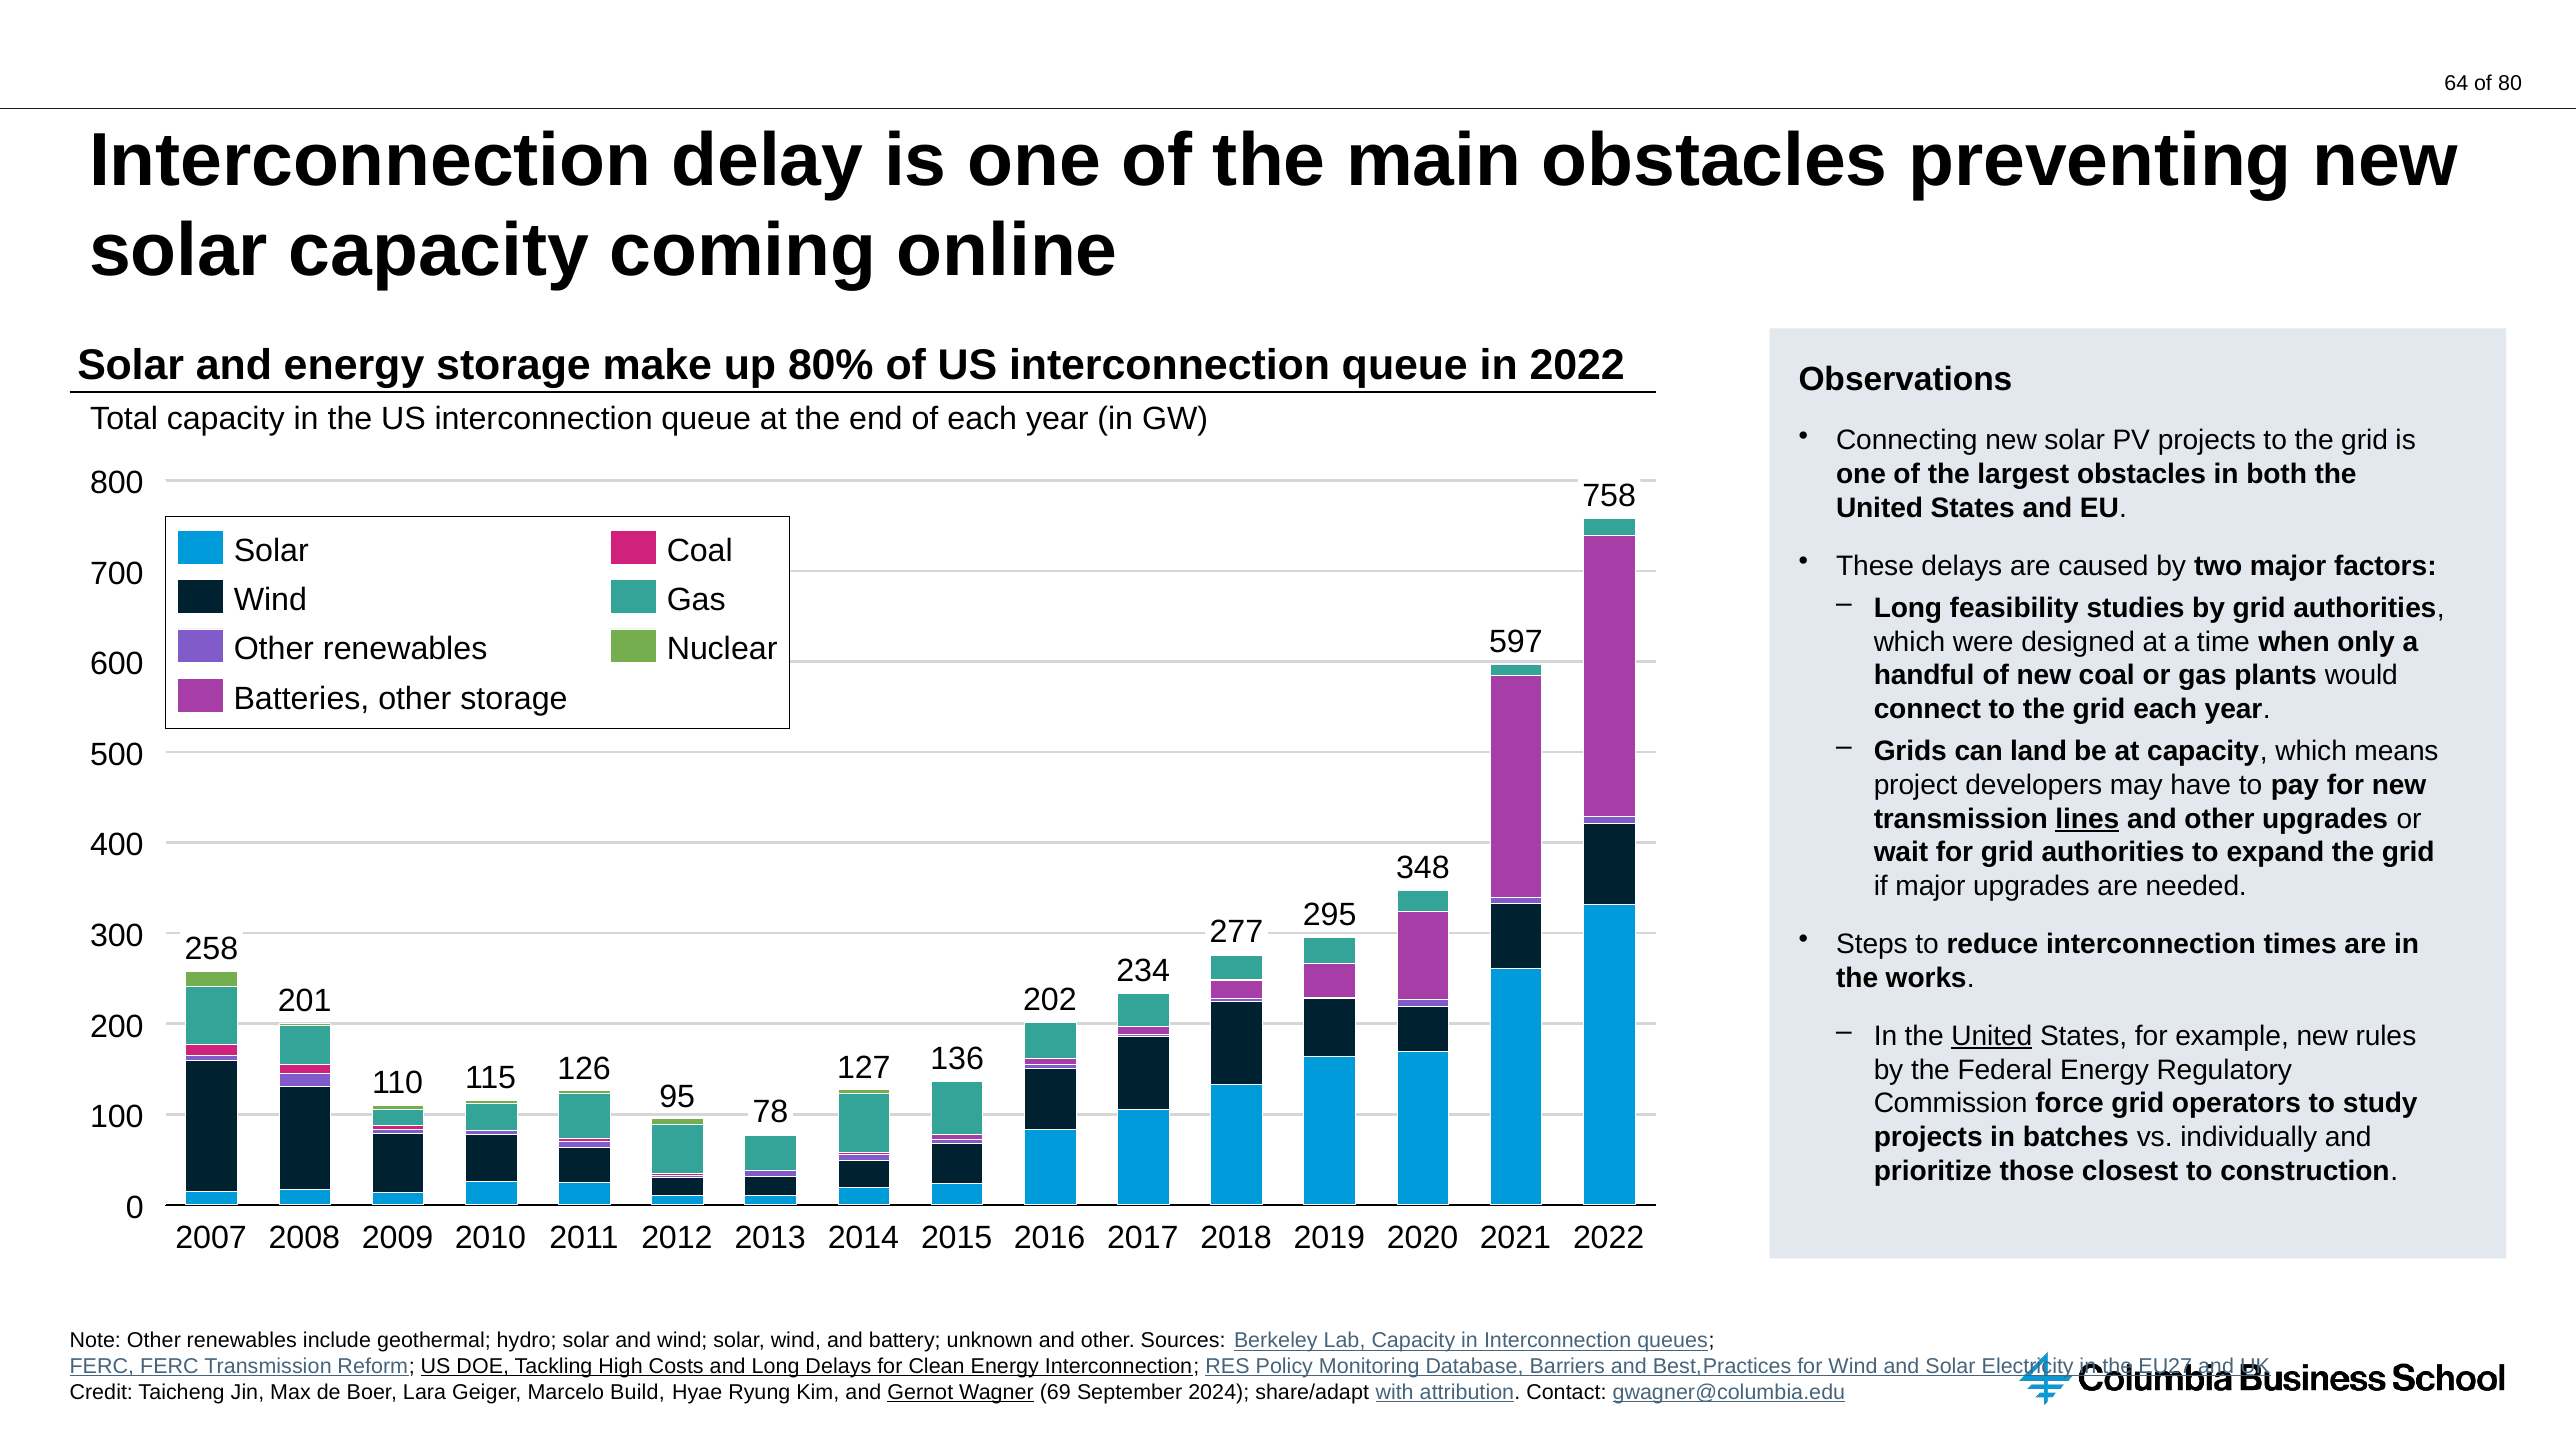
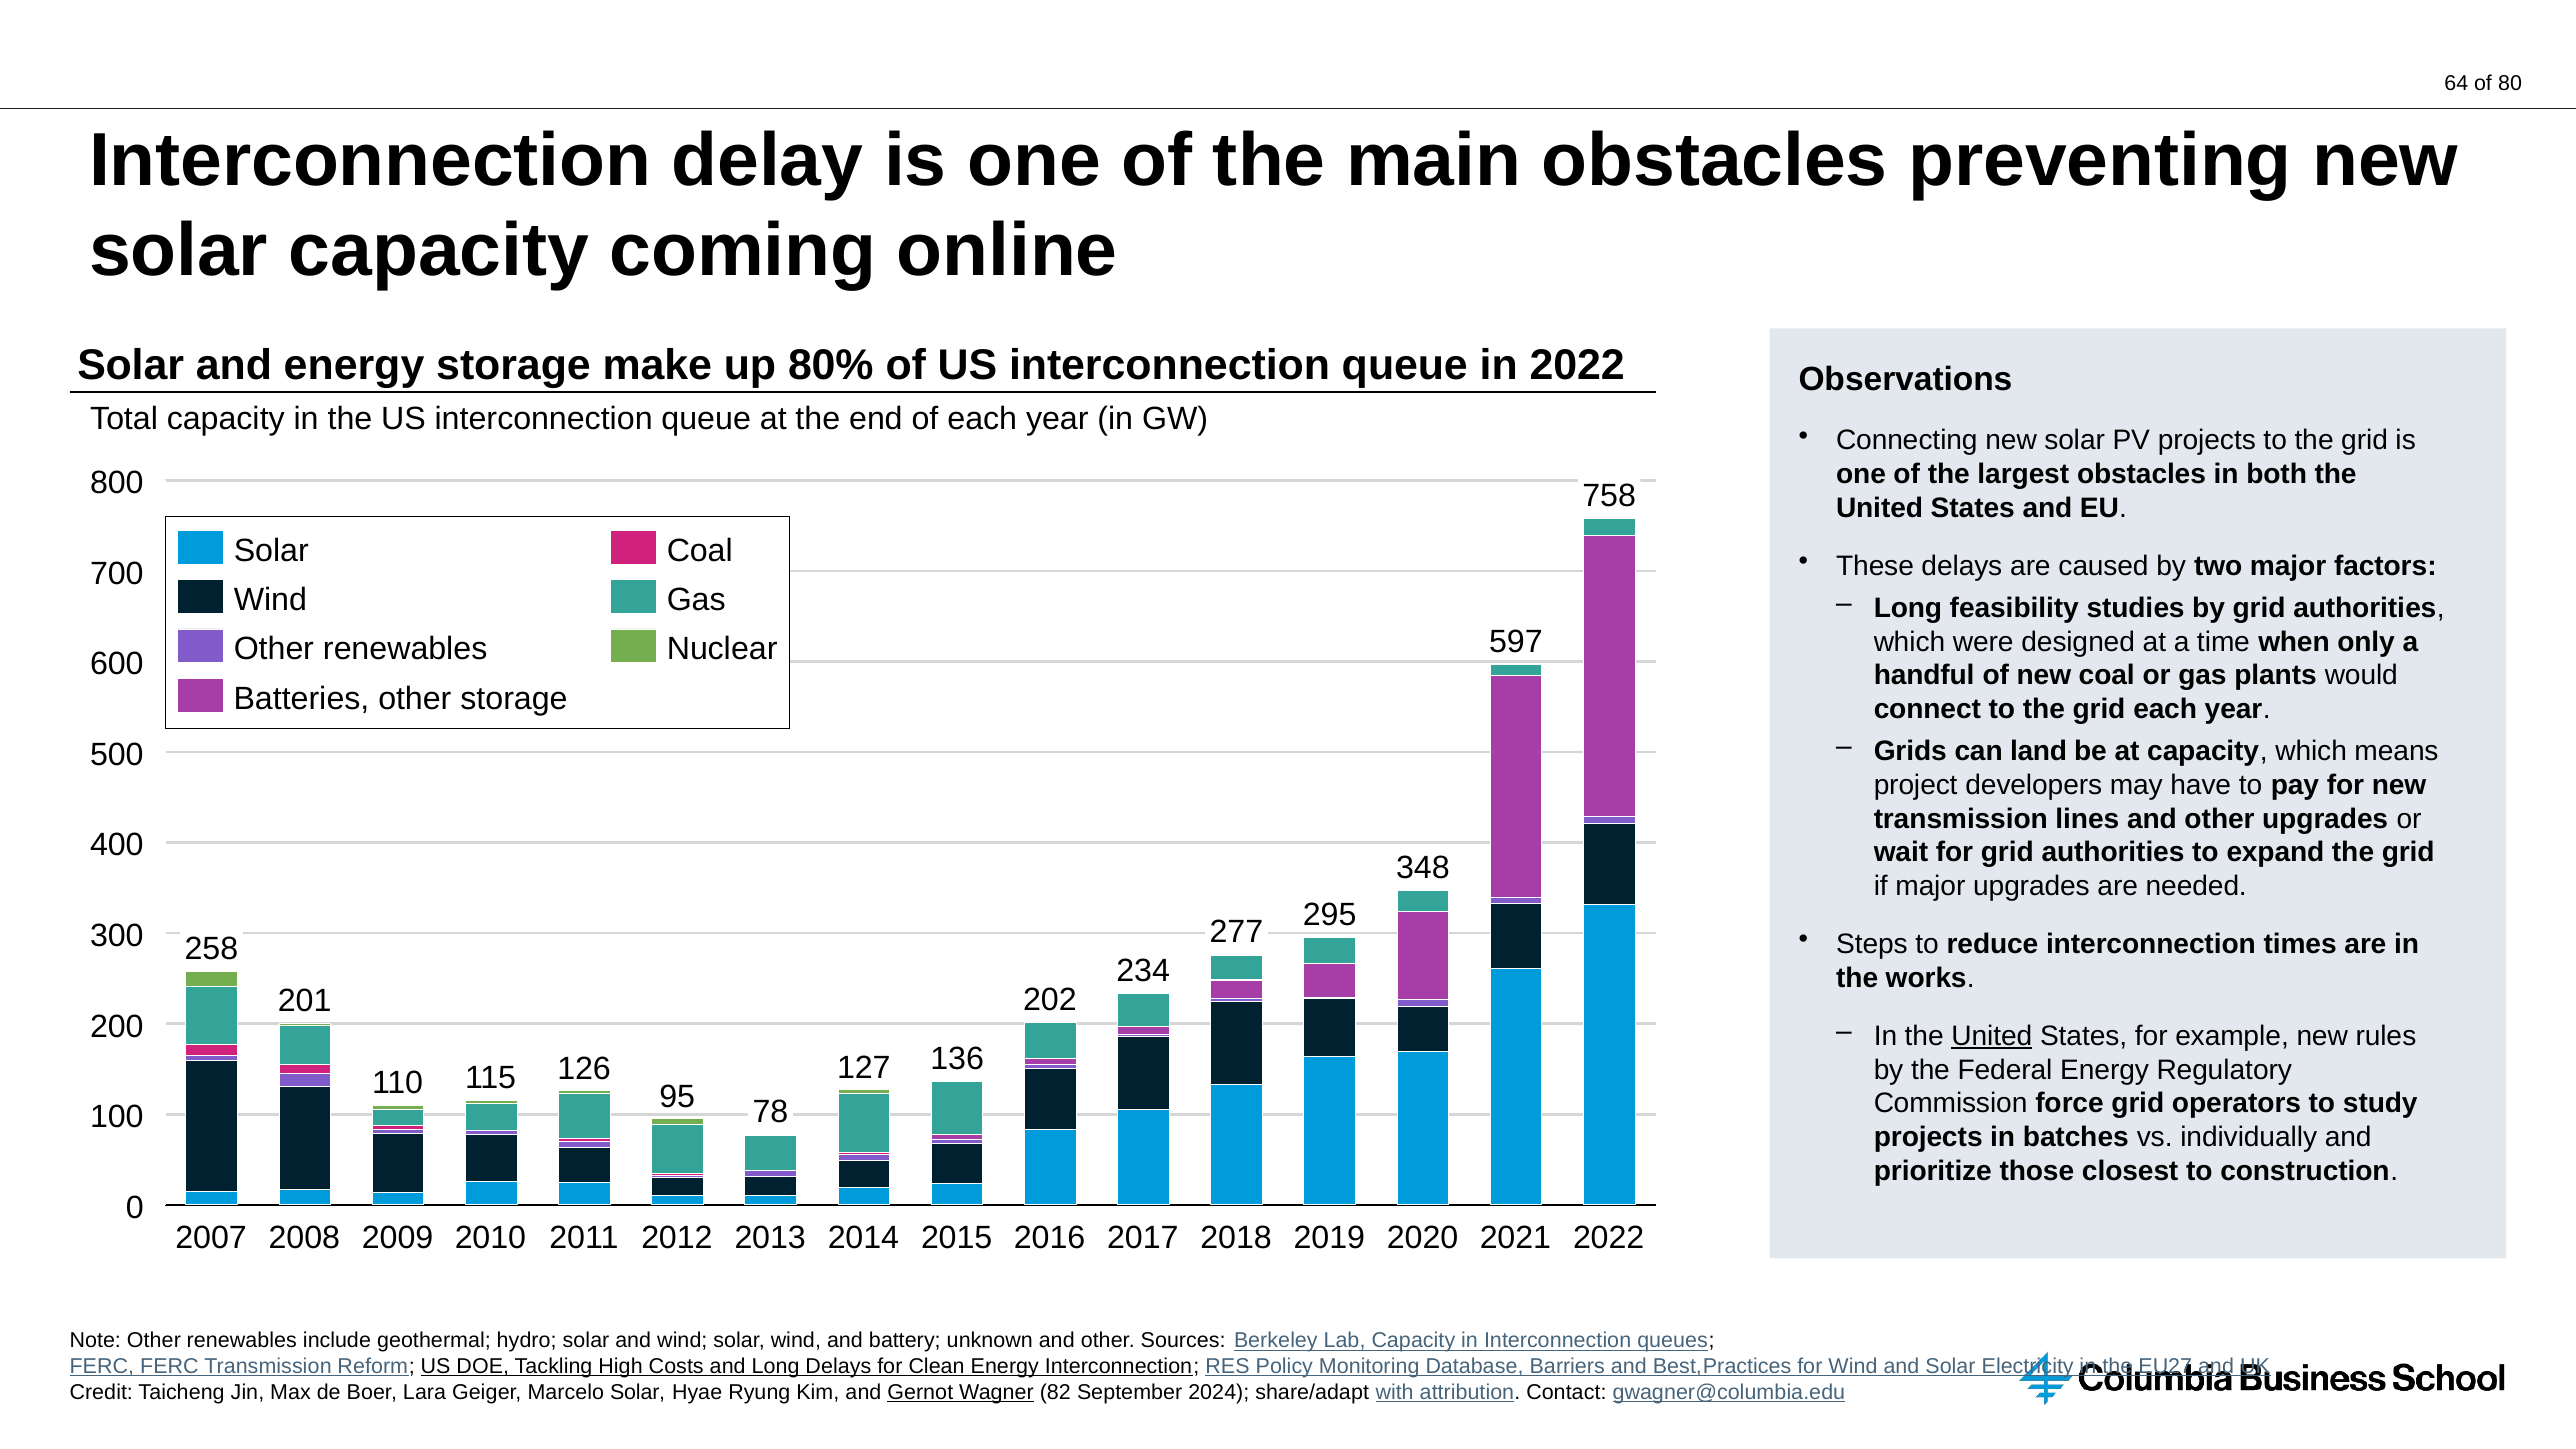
lines underline: present -> none
Marcelo Build: Build -> Solar
69: 69 -> 82
